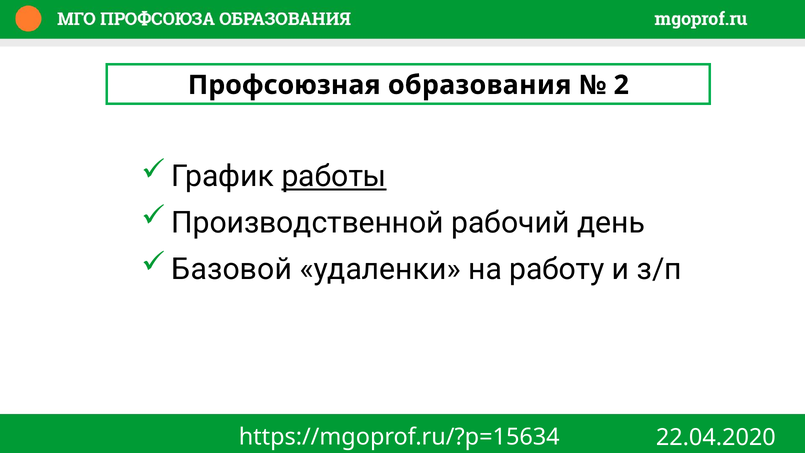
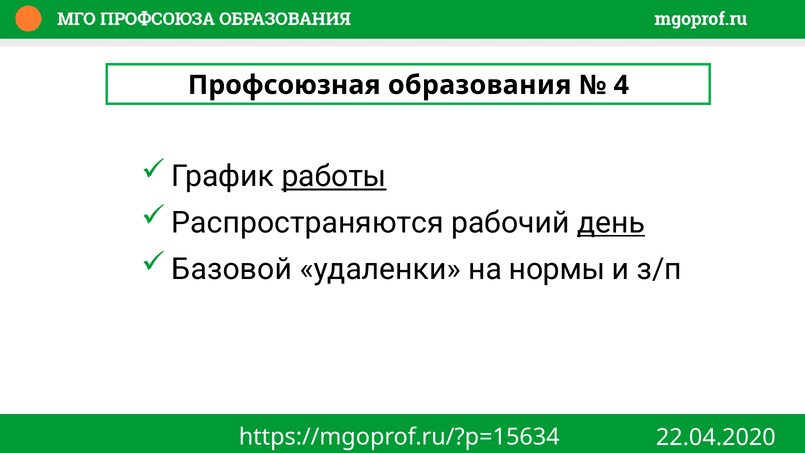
2: 2 -> 4
Производственной: Производственной -> Распространяются
день underline: none -> present
работу: работу -> нормы
